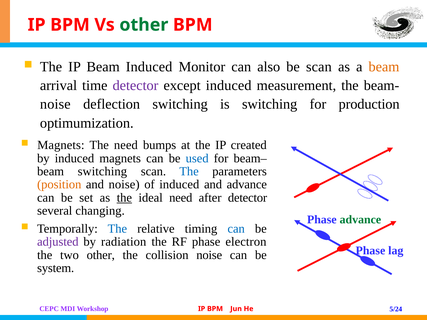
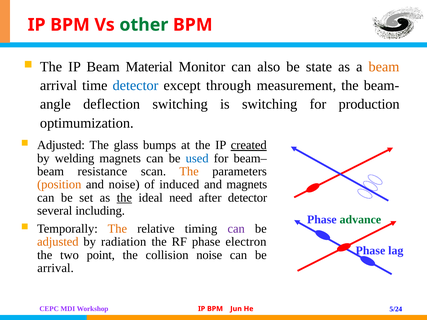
Beam Induced: Induced -> Material
be scan: scan -> state
detector at (136, 86) colour: purple -> blue
except induced: induced -> through
noise at (55, 104): noise -> angle
Magnets at (61, 145): Magnets -> Adjusted
The need: need -> glass
created underline: none -> present
by induced: induced -> welding
beam switching: switching -> resistance
The at (189, 172) colour: blue -> orange
and advance: advance -> magnets
changing: changing -> including
The at (117, 229) colour: blue -> orange
can at (236, 229) colour: blue -> purple
adjusted at (58, 242) colour: purple -> orange
two other: other -> point
system at (56, 268): system -> arrival
